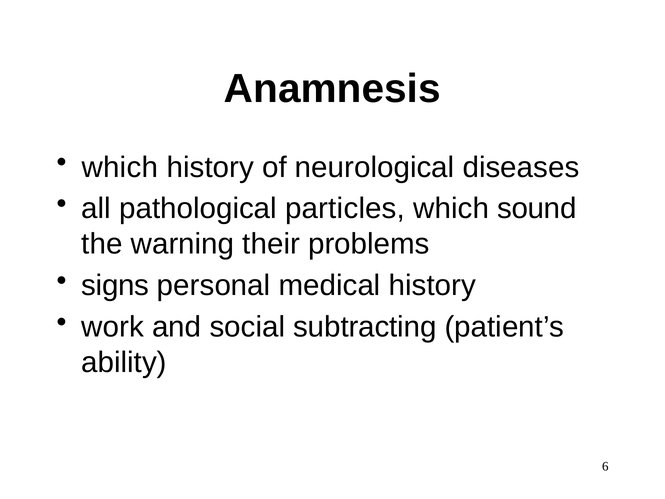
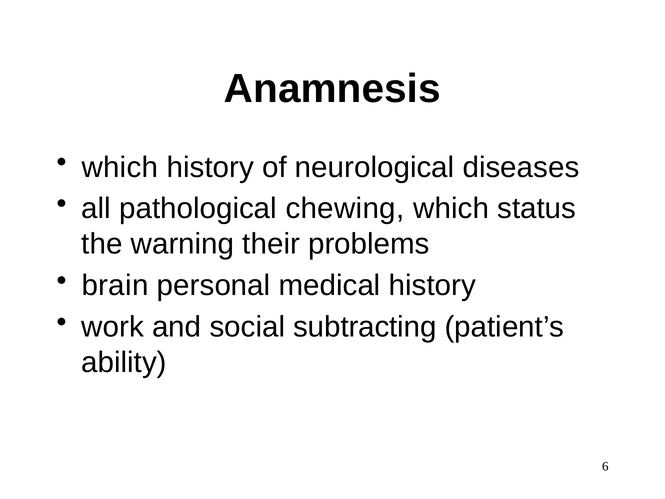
particles: particles -> chewing
sound: sound -> status
signs: signs -> brain
